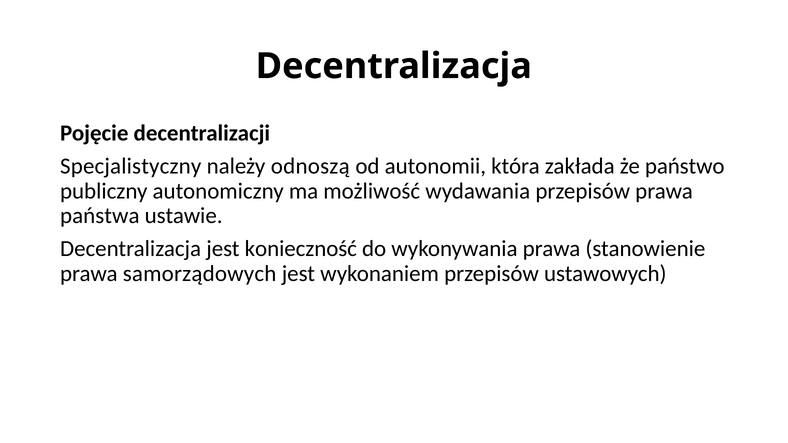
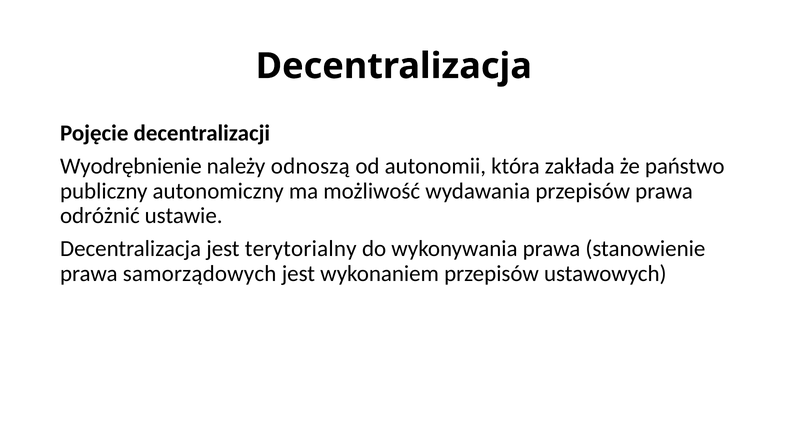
Specjalistyczny: Specjalistyczny -> Wyodrębnienie
państwa: państwa -> odróżnić
konieczność: konieczność -> terytorialny
